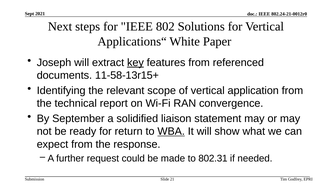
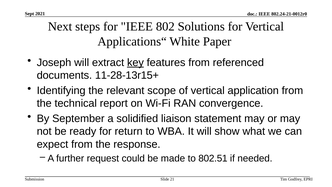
11-58-13r15+: 11-58-13r15+ -> 11-28-13r15+
WBA underline: present -> none
802.31: 802.31 -> 802.51
